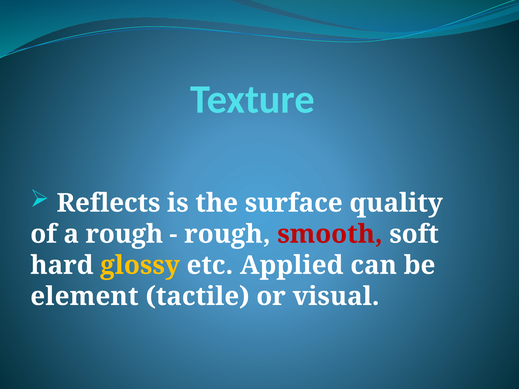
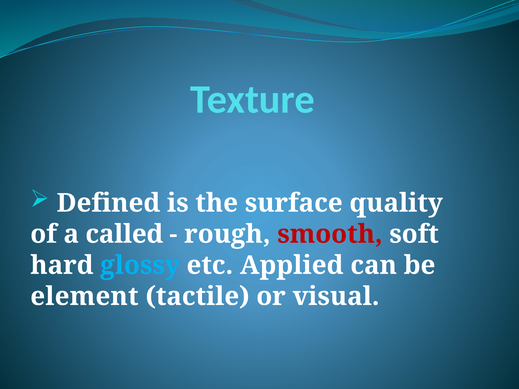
Reflects: Reflects -> Defined
a rough: rough -> called
glossy colour: yellow -> light blue
